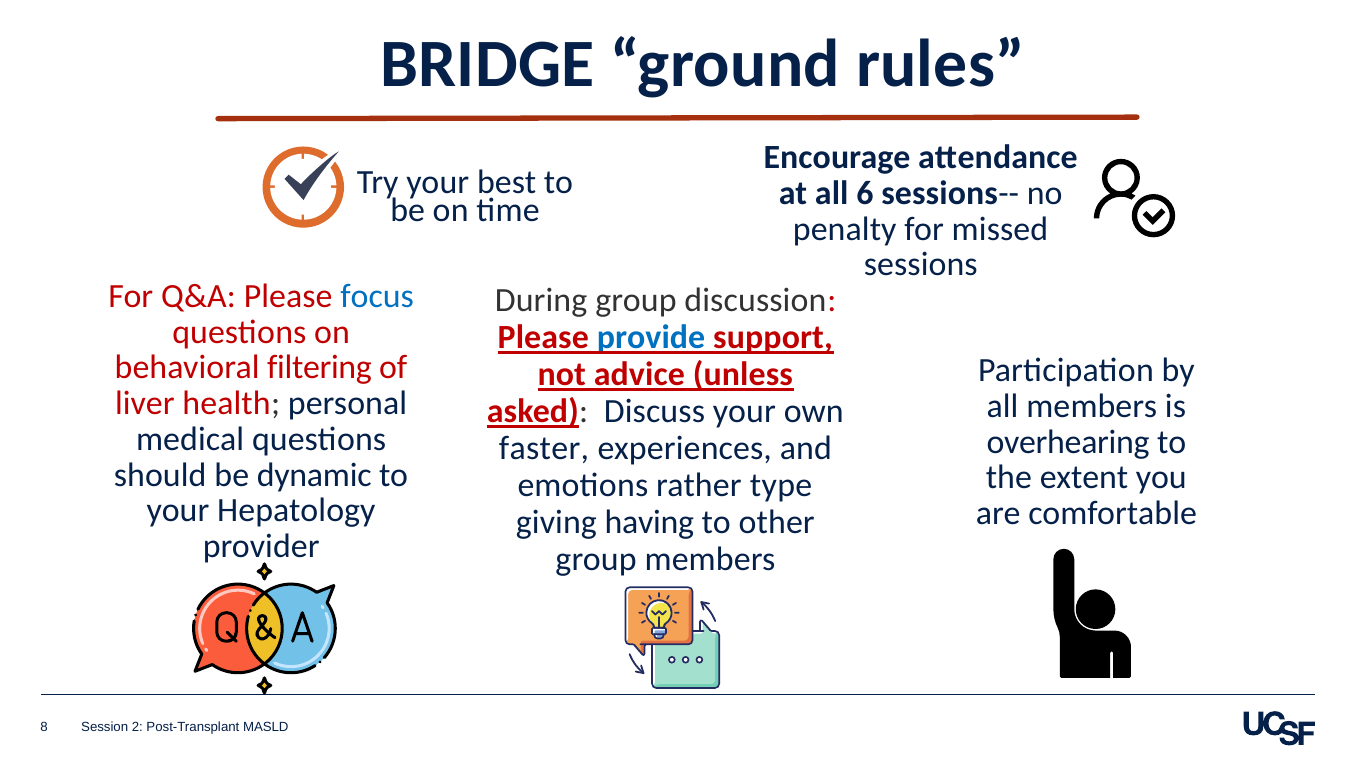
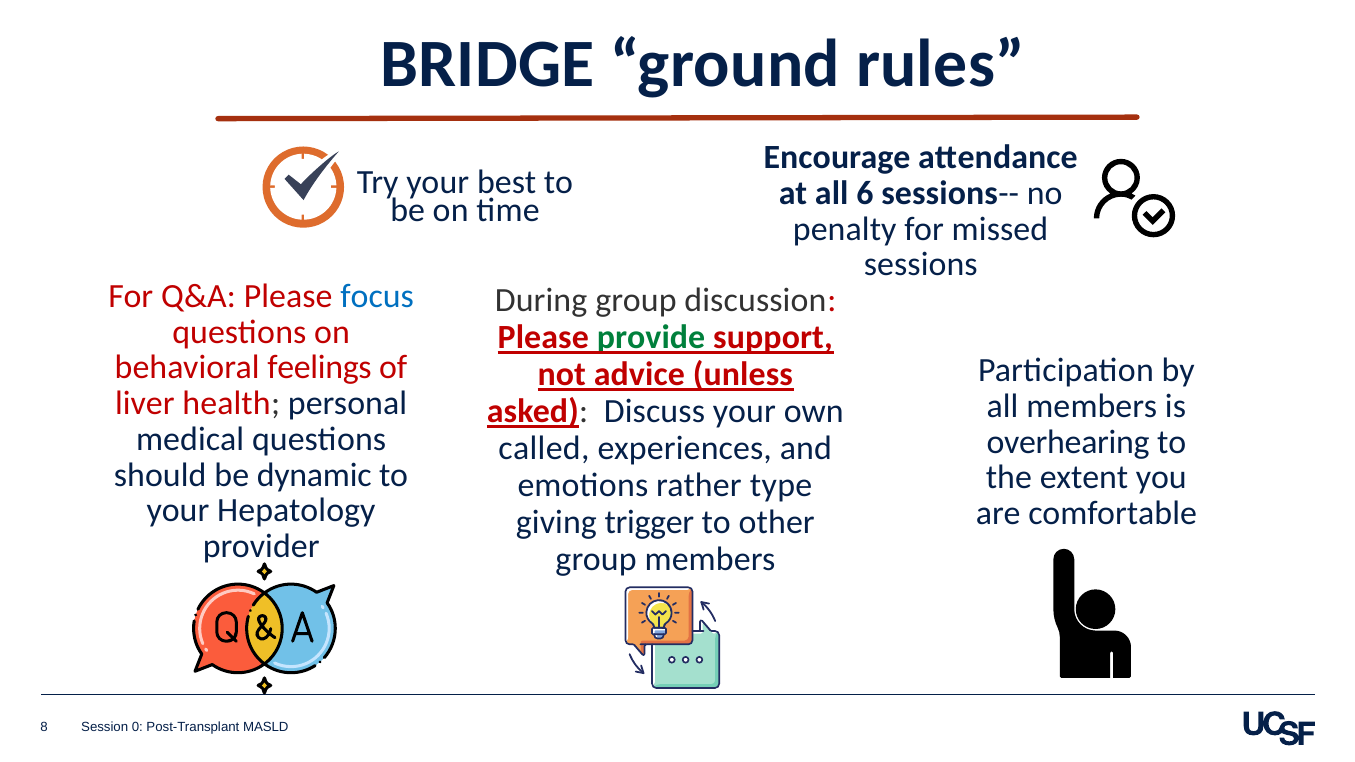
provide colour: blue -> green
filtering: filtering -> feelings
faster: faster -> called
having: having -> trigger
2: 2 -> 0
